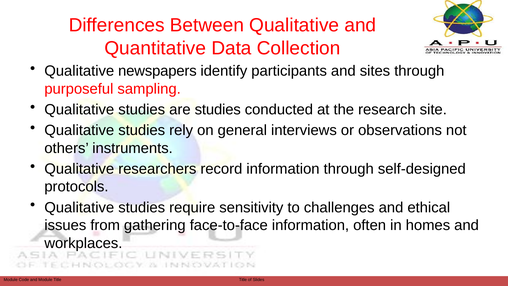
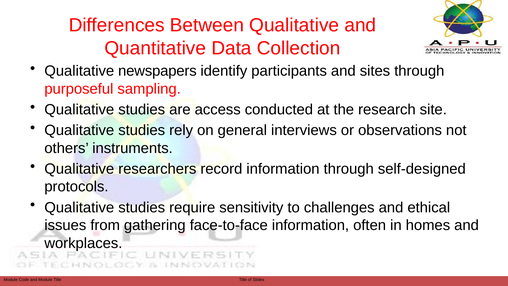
are studies: studies -> access
